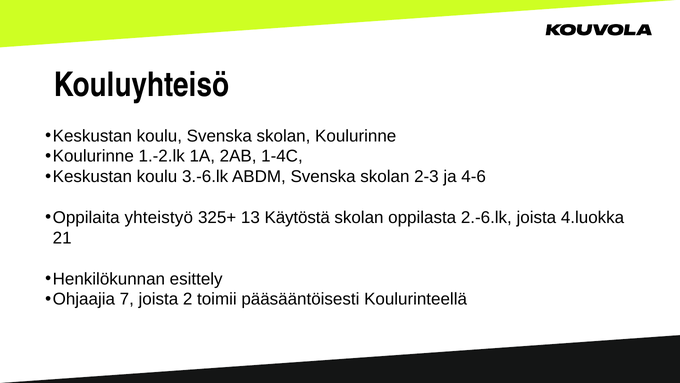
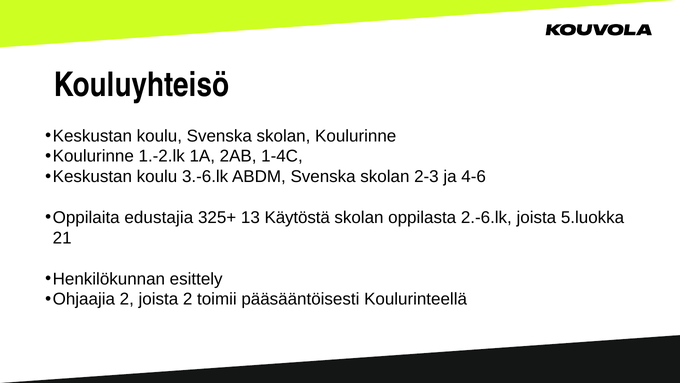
yhteistyö: yhteistyö -> edustajia
4.luokka: 4.luokka -> 5.luokka
Ohjaajia 7: 7 -> 2
